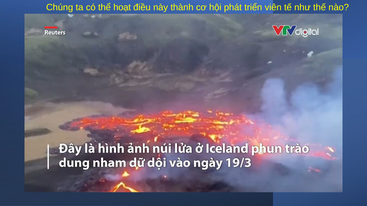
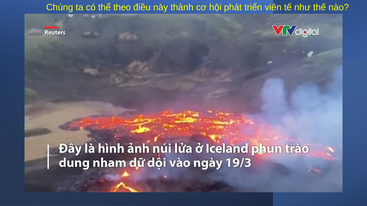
hoạt: hoạt -> theo
